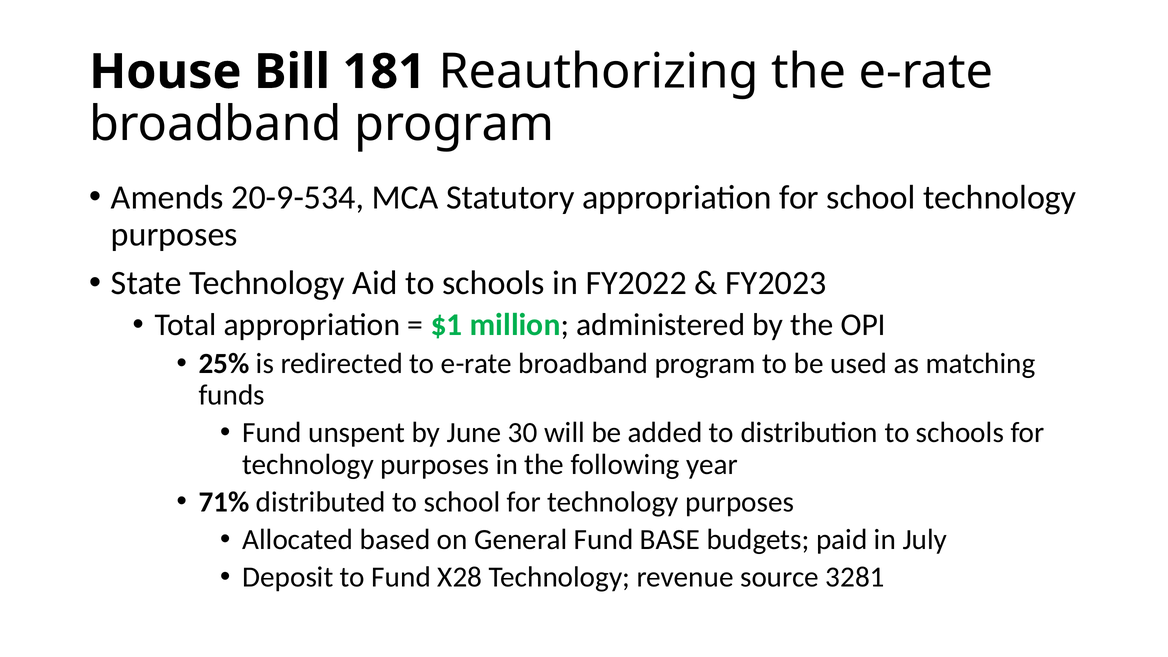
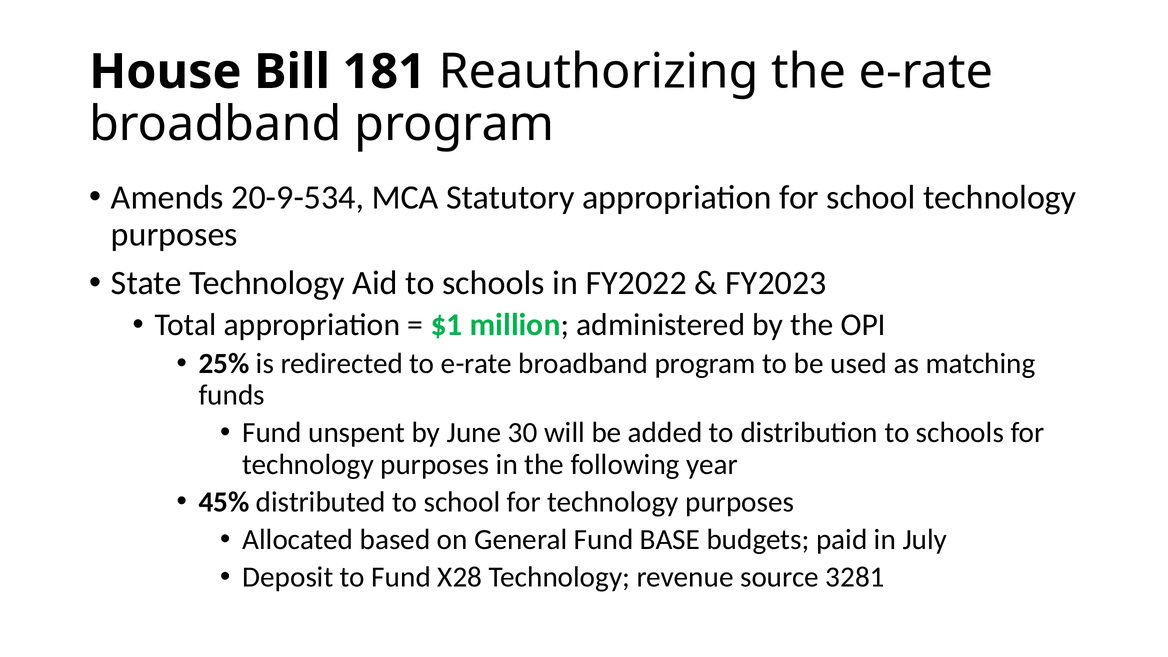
71%: 71% -> 45%
